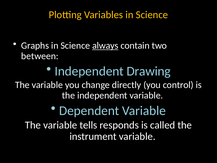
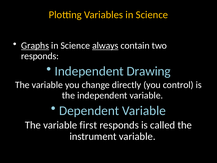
Graphs underline: none -> present
between at (40, 56): between -> responds
tells: tells -> first
